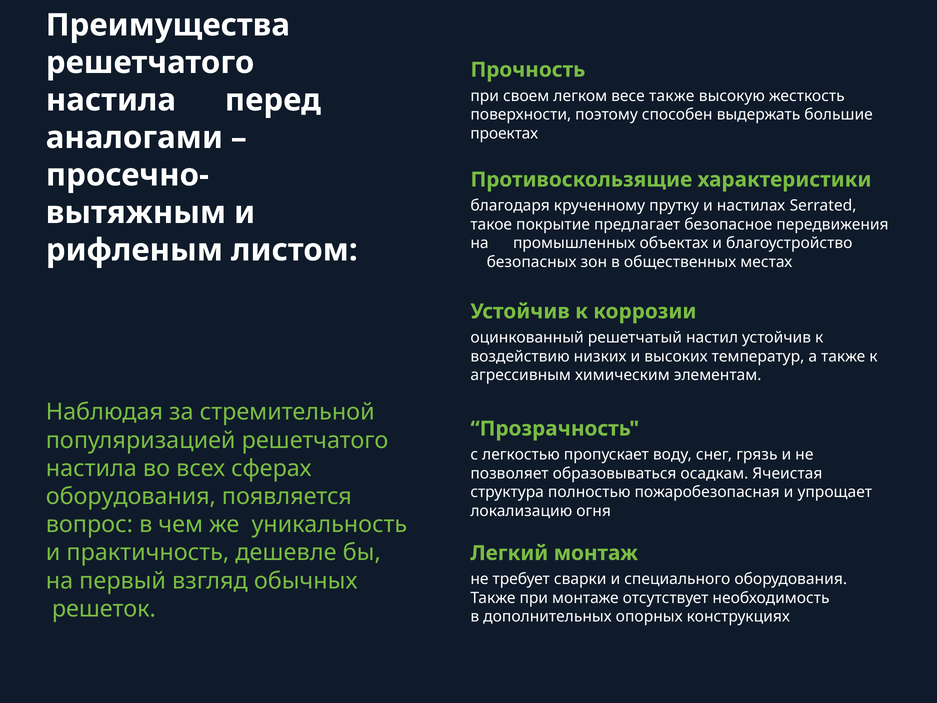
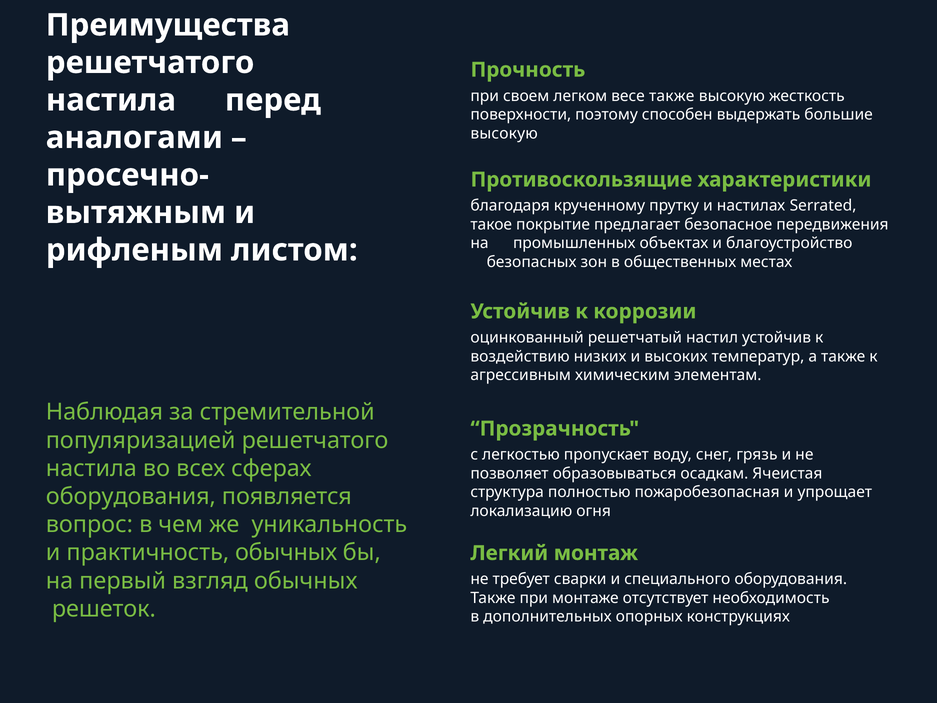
проектах at (504, 133): проектах -> высокую
практичность дешевле: дешевле -> обычных
